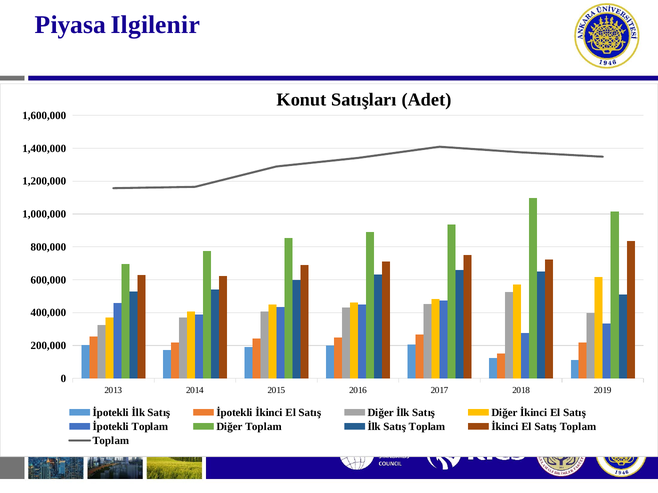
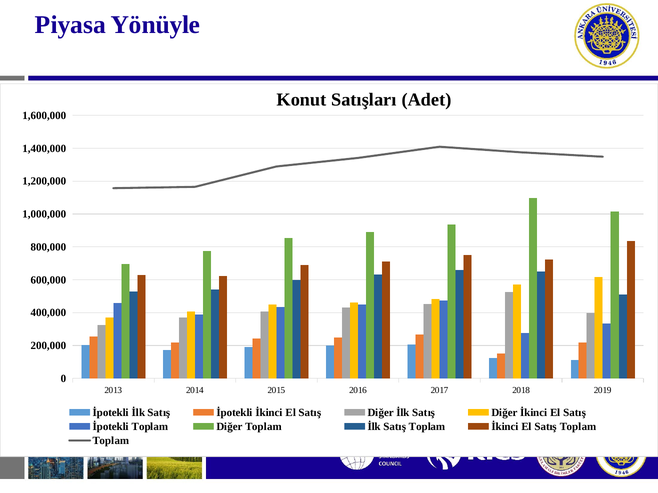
Ilgilenir: Ilgilenir -> Yönüyle
